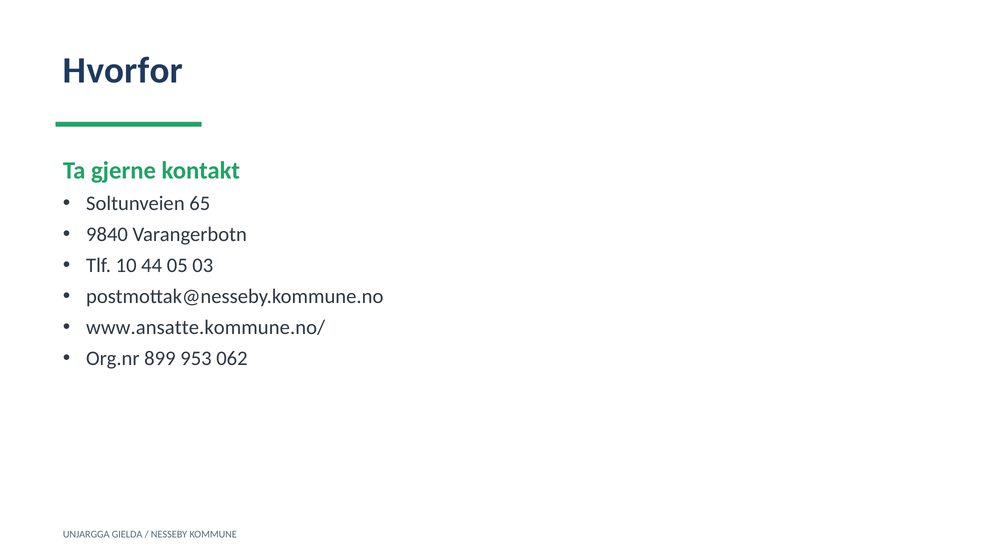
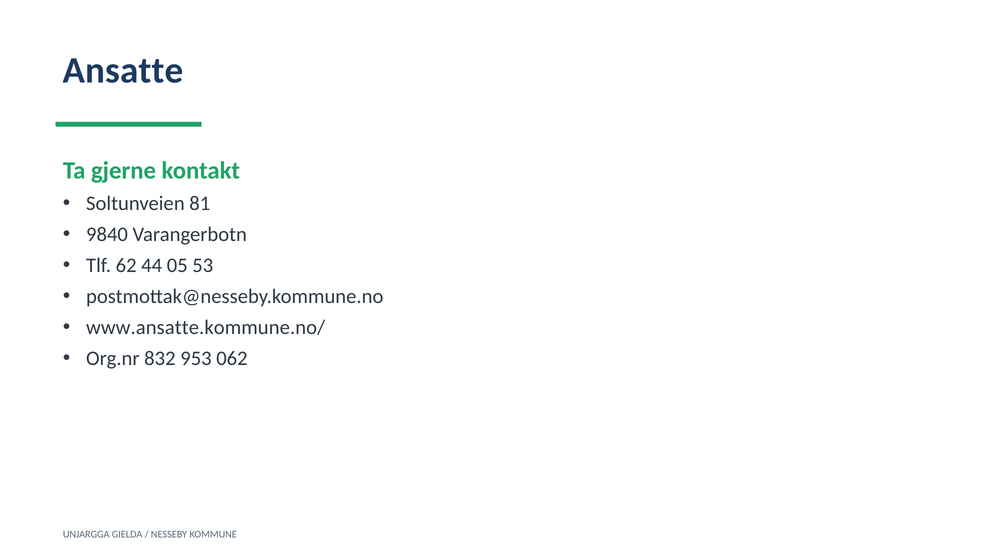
Hvorfor: Hvorfor -> Ansatte
65: 65 -> 81
10: 10 -> 62
03: 03 -> 53
899: 899 -> 832
